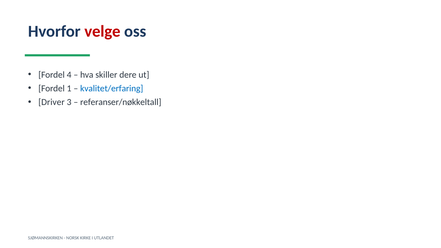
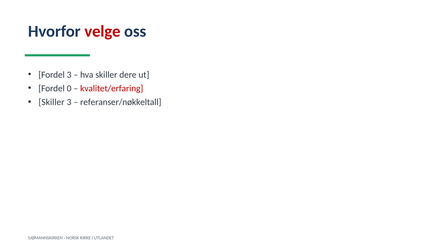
Fordel 4: 4 -> 3
1: 1 -> 0
kvalitet/erfaring colour: blue -> red
Driver at (52, 102): Driver -> Skiller
